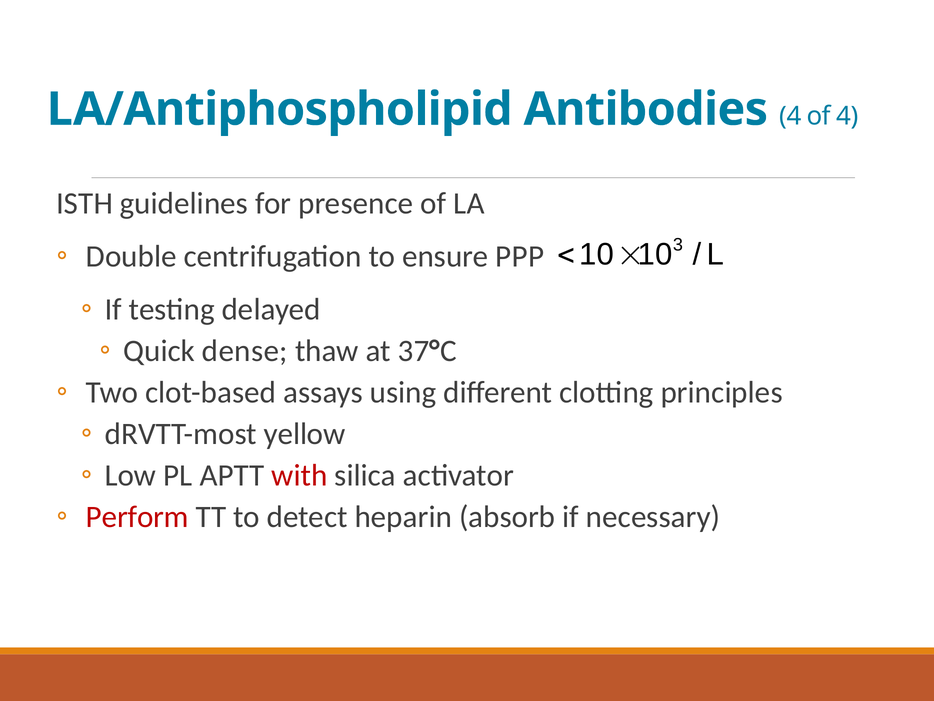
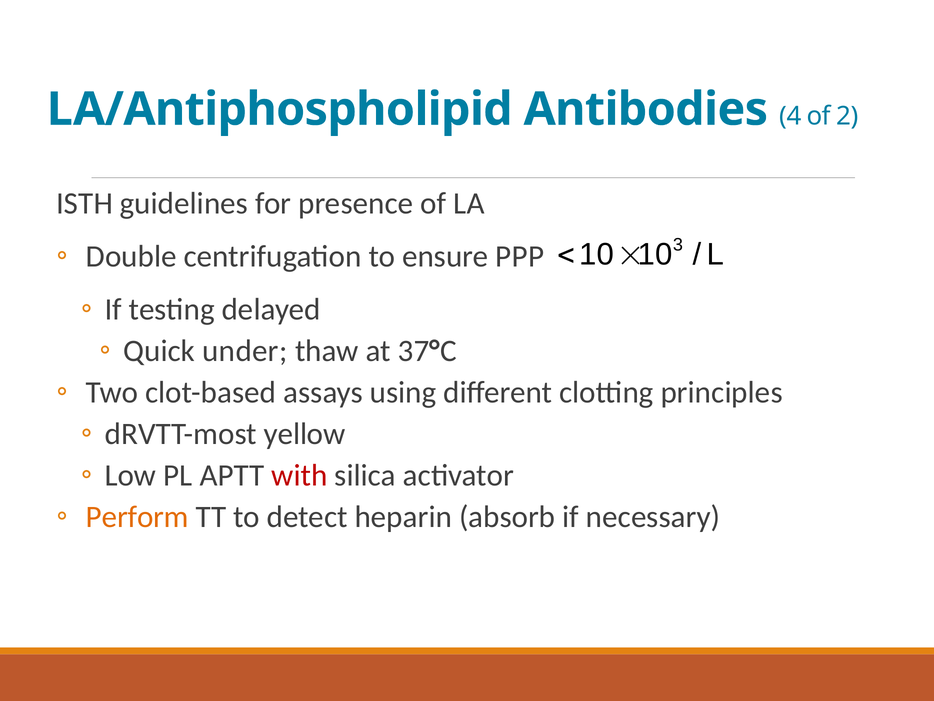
of 4: 4 -> 2
dense: dense -> under
Perform colour: red -> orange
